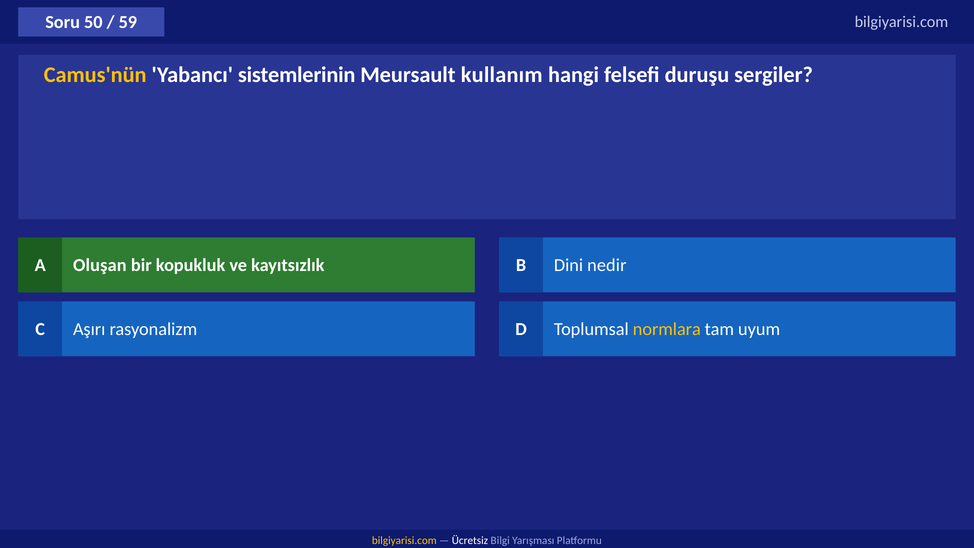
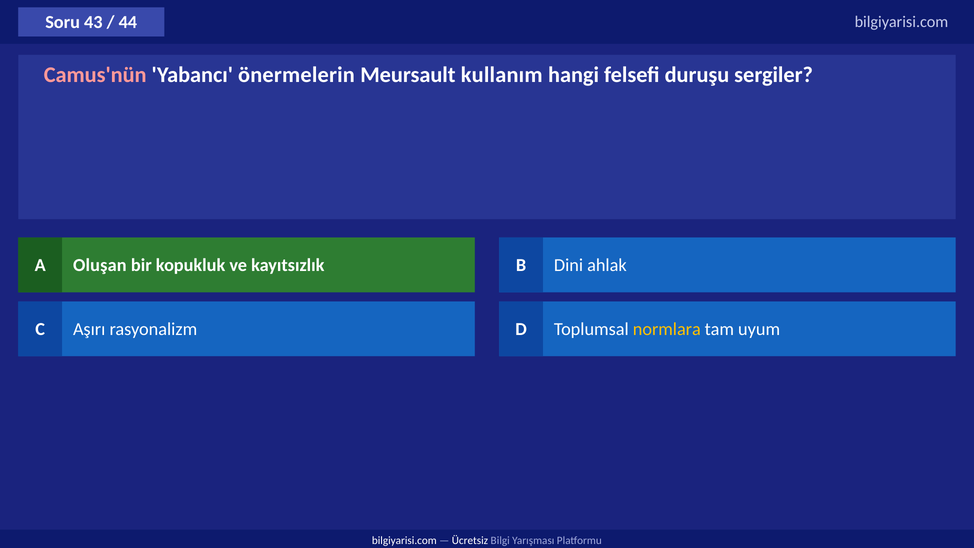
50: 50 -> 43
59: 59 -> 44
Camus'nün colour: yellow -> pink
sistemlerinin: sistemlerinin -> önermelerin
nedir: nedir -> ahlak
bilgiyarisi.com at (404, 540) colour: yellow -> white
